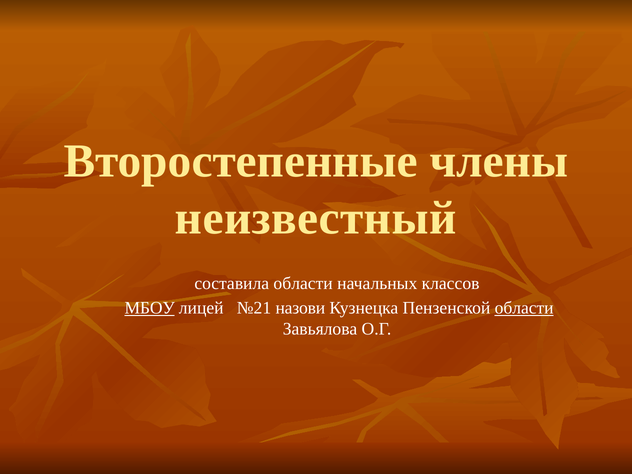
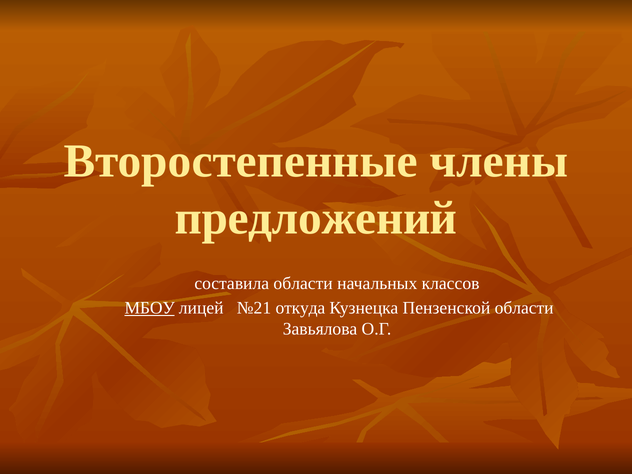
неизвестный: неизвестный -> предложений
назови: назови -> откуда
области at (524, 308) underline: present -> none
